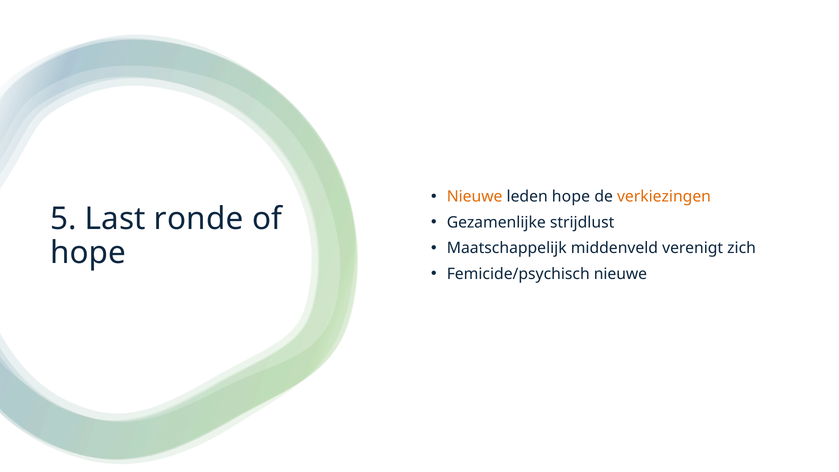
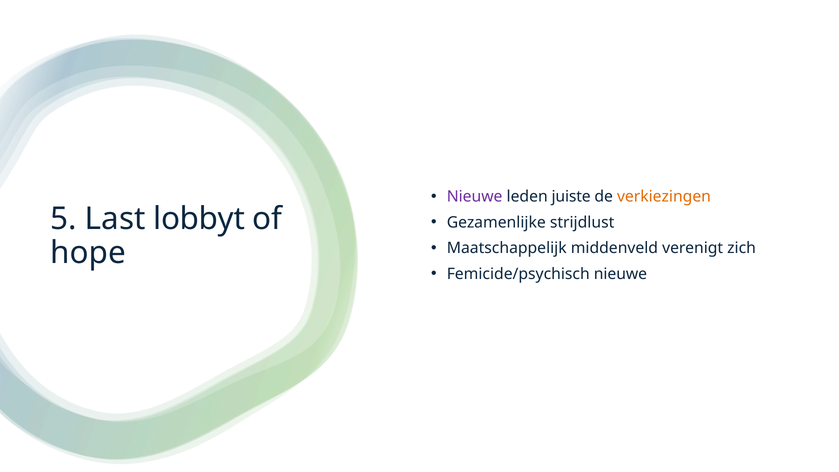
Nieuwe at (475, 197) colour: orange -> purple
leden hope: hope -> juiste
ronde: ronde -> lobbyt
